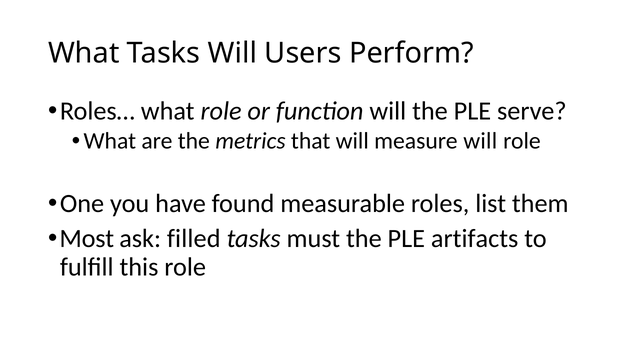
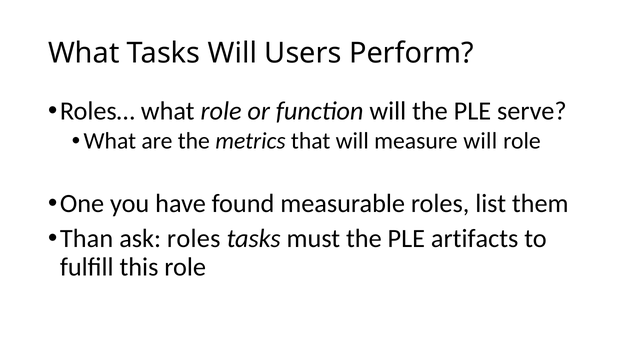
Most: Most -> Than
ask filled: filled -> roles
